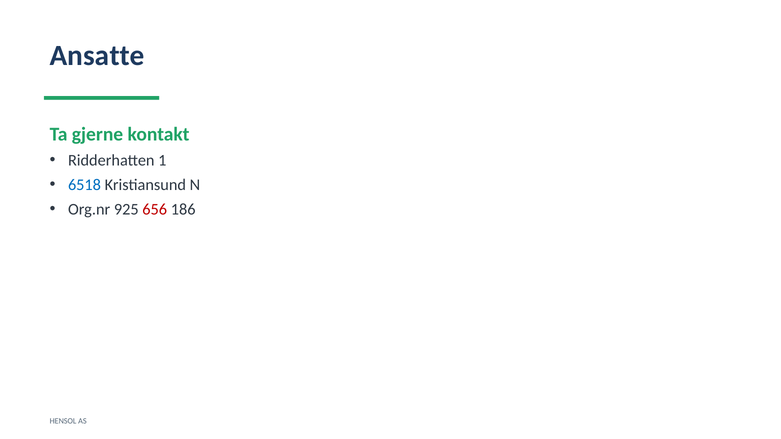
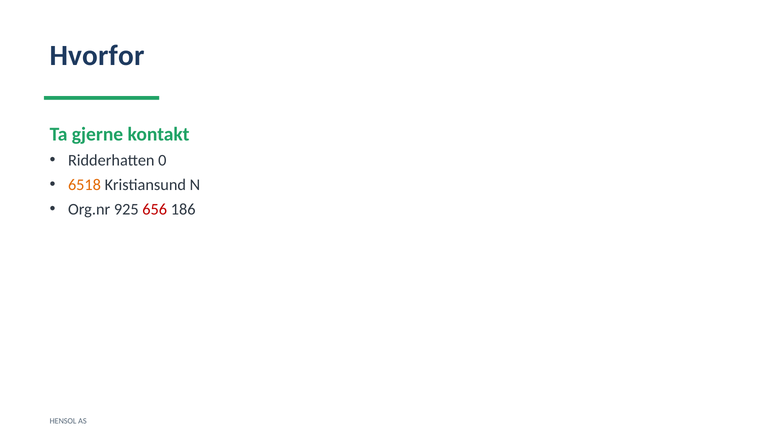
Ansatte: Ansatte -> Hvorfor
1: 1 -> 0
6518 colour: blue -> orange
